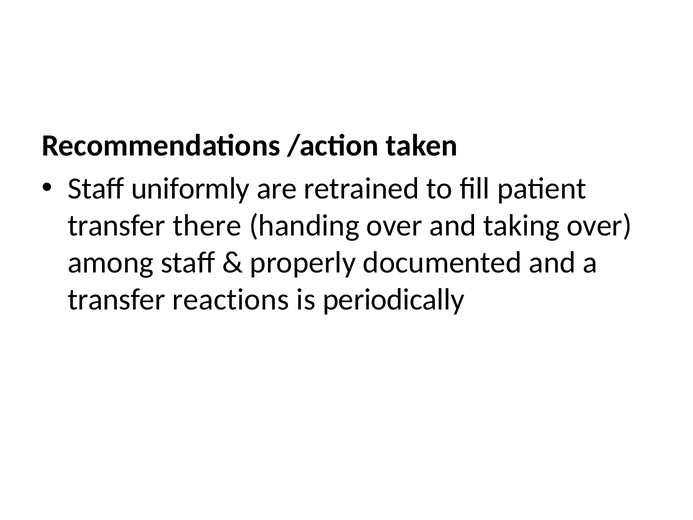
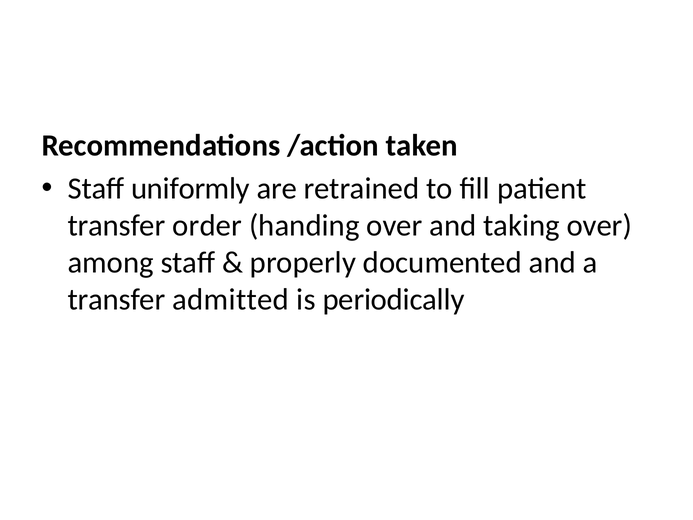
there: there -> order
reactions: reactions -> admitted
